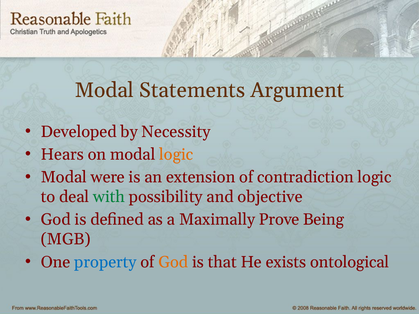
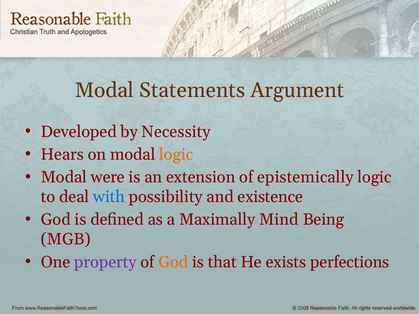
contradiction: contradiction -> epistemically
with colour: green -> blue
objective: objective -> existence
Prove: Prove -> Mind
property colour: blue -> purple
ontological: ontological -> perfections
